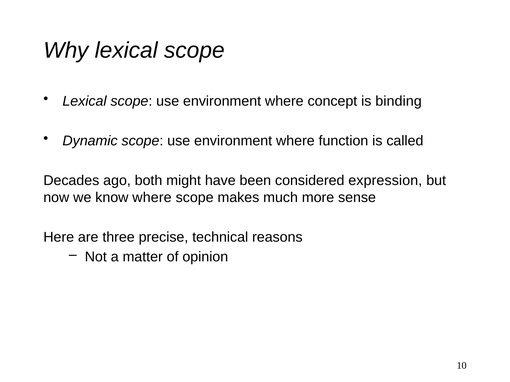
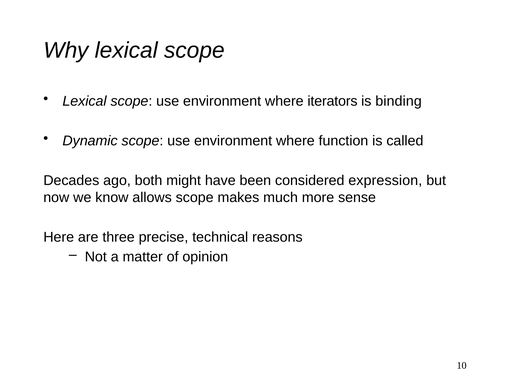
concept: concept -> iterators
know where: where -> allows
